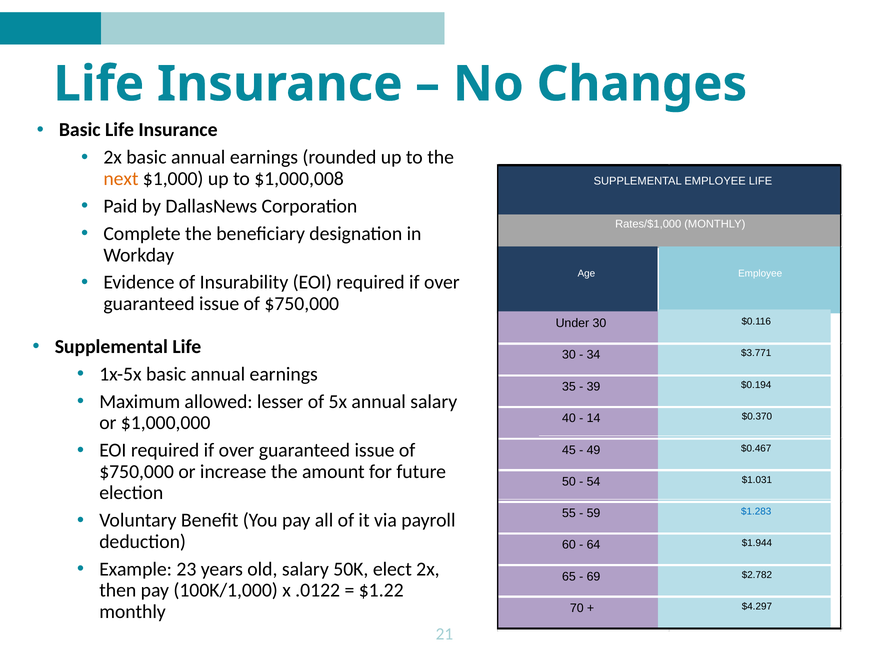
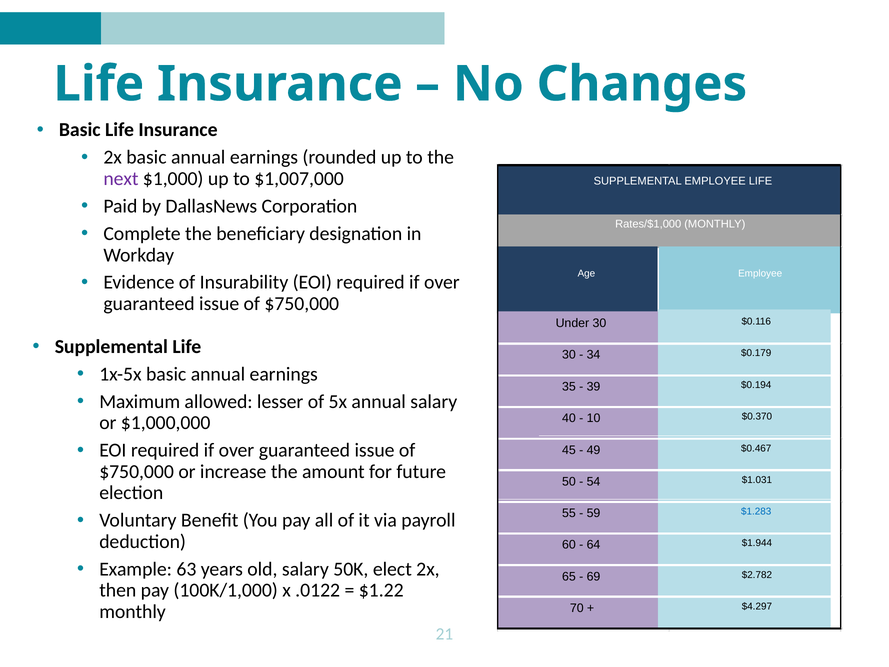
next colour: orange -> purple
$1,000,008: $1,000,008 -> $1,007,000
$3.771: $3.771 -> $0.179
14: 14 -> 10
23: 23 -> 63
